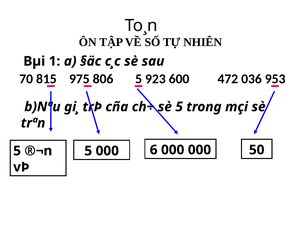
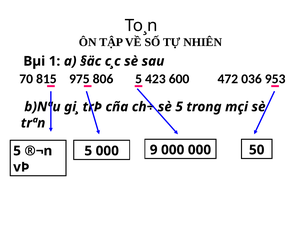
923: 923 -> 423
6: 6 -> 9
